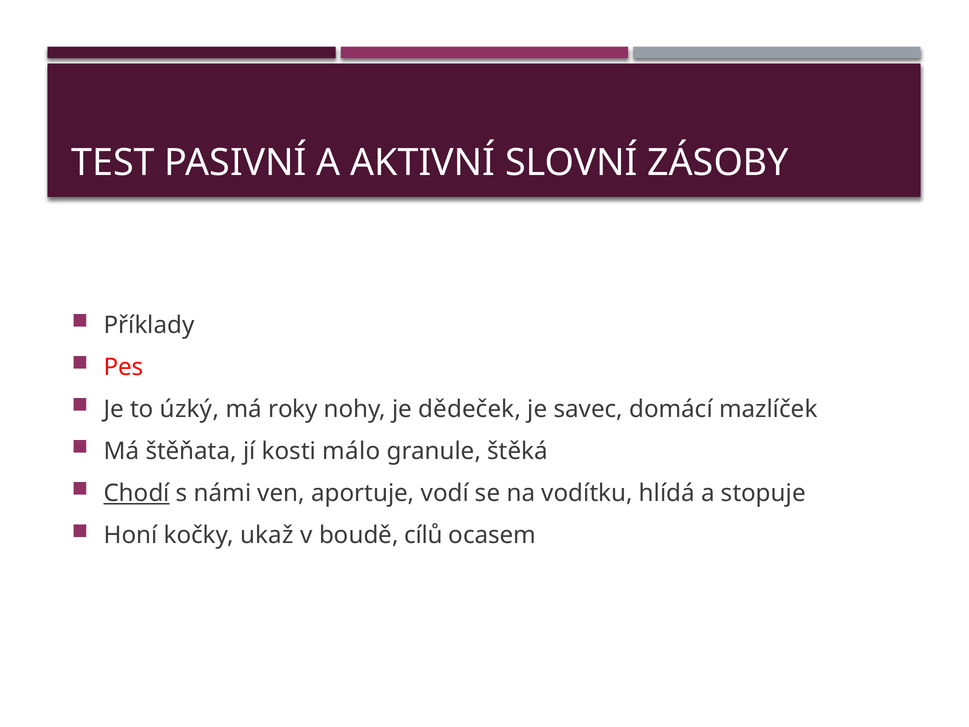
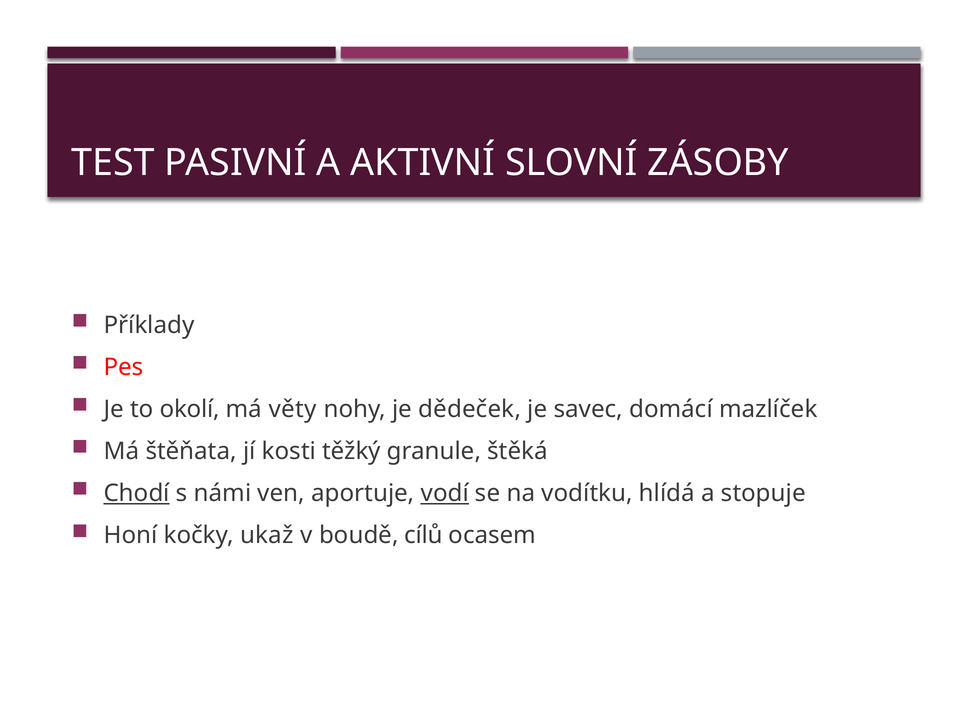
úzký: úzký -> okolí
roky: roky -> věty
málo: málo -> těžký
vodí underline: none -> present
